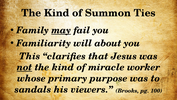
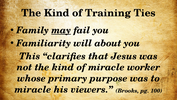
Summon: Summon -> Training
not underline: present -> none
sandals at (33, 89): sandals -> miracle
